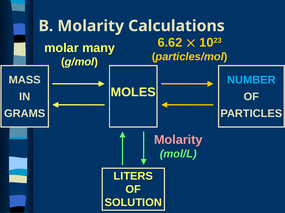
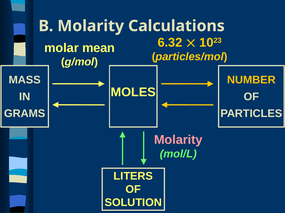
6.62: 6.62 -> 6.32
many: many -> mean
NUMBER colour: light blue -> yellow
